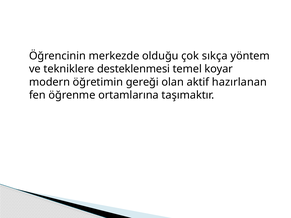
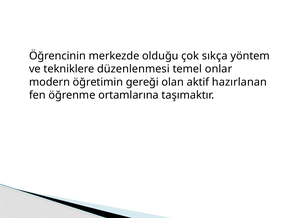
desteklenmesi: desteklenmesi -> düzenlenmesi
koyar: koyar -> onlar
